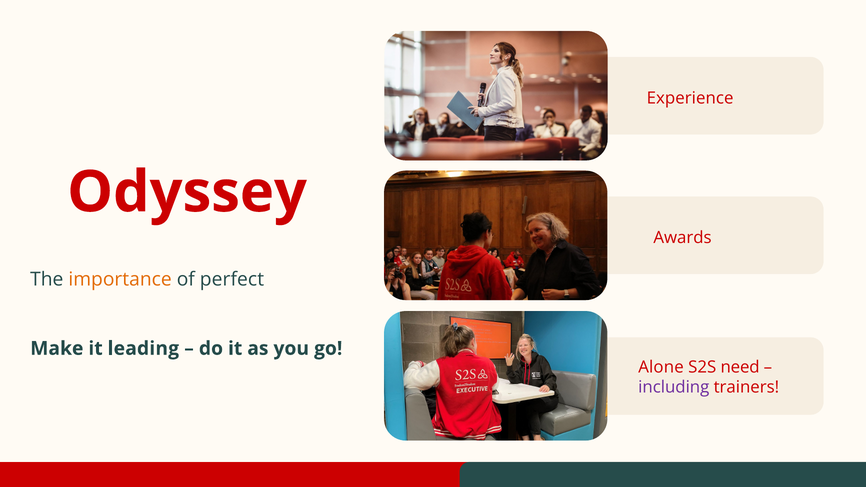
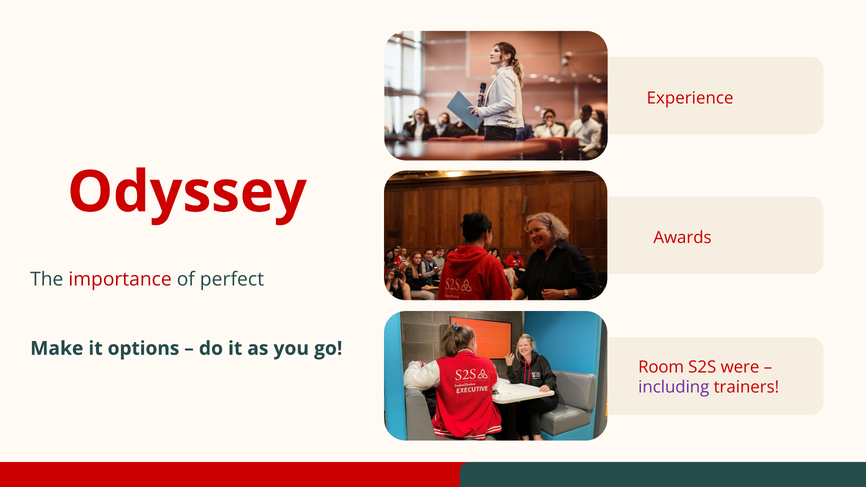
importance colour: orange -> red
leading: leading -> options
Alone: Alone -> Room
need: need -> were
